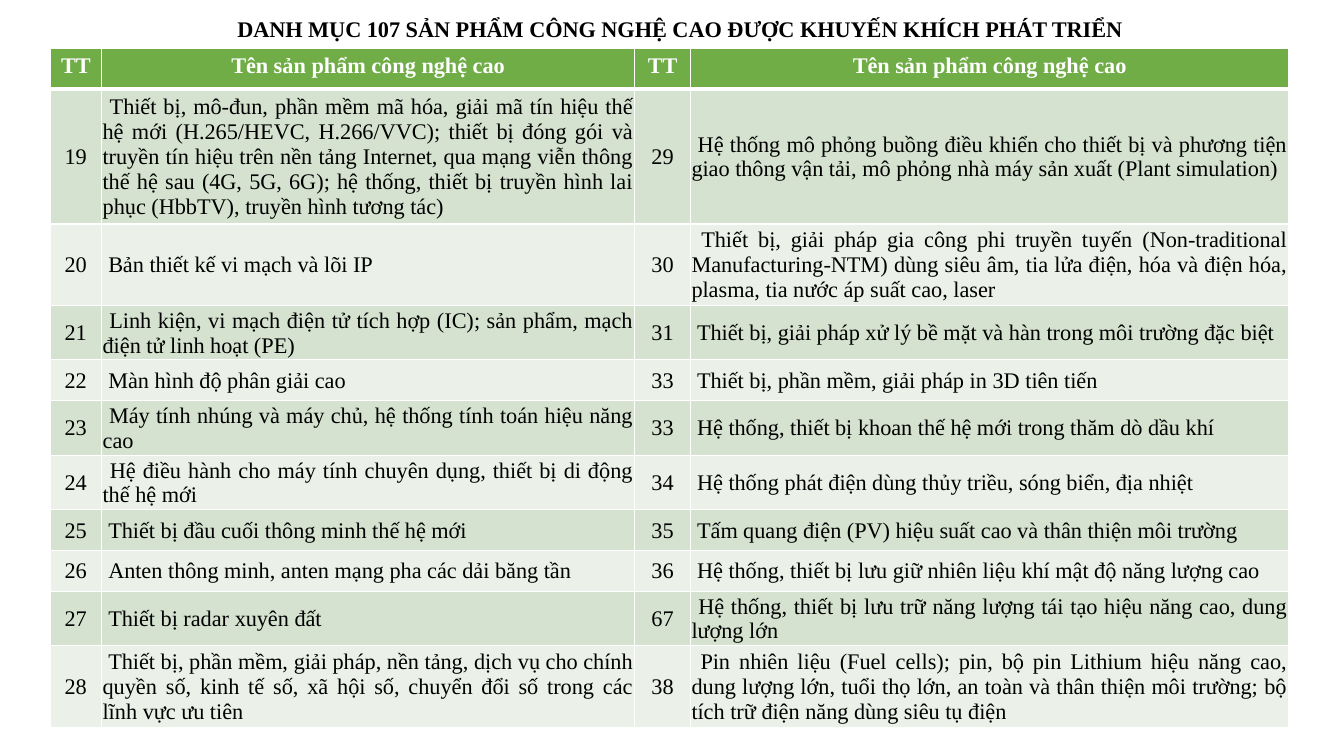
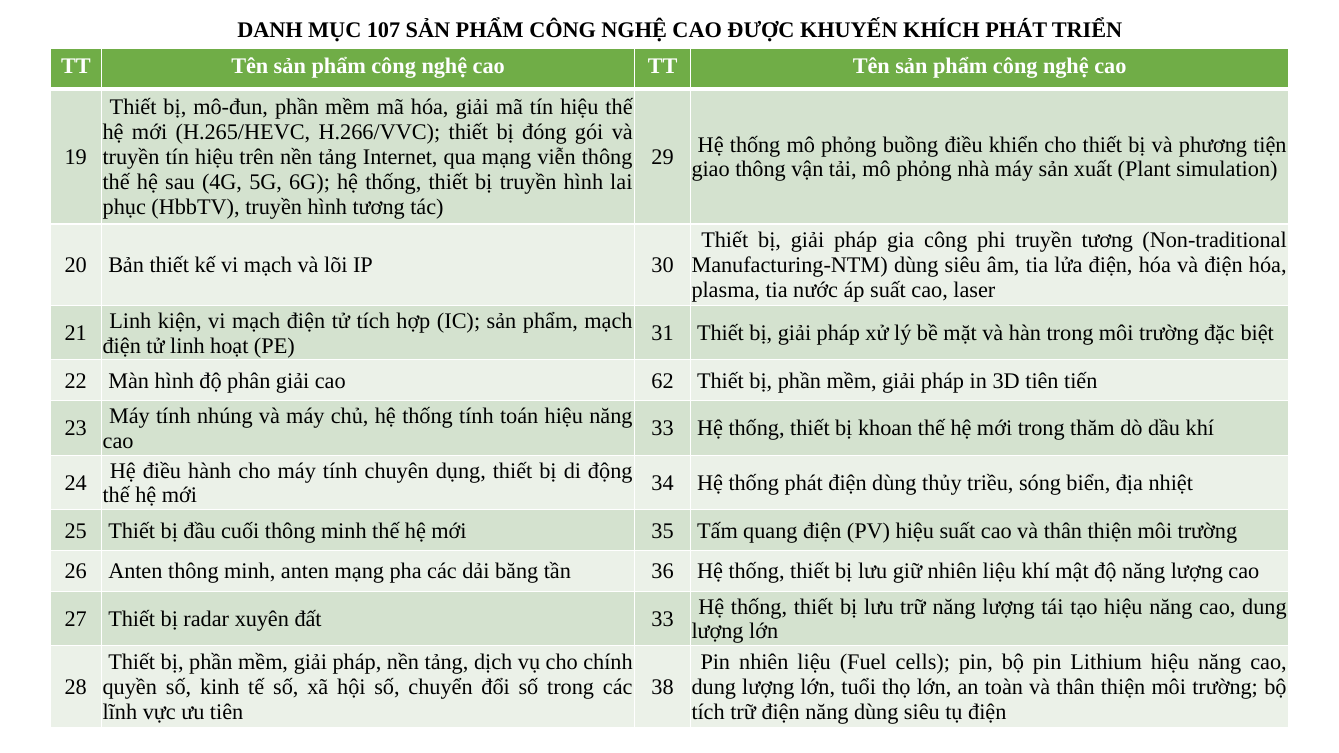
truyền tuyến: tuyến -> tương
giải cao 33: 33 -> 62
đất 67: 67 -> 33
